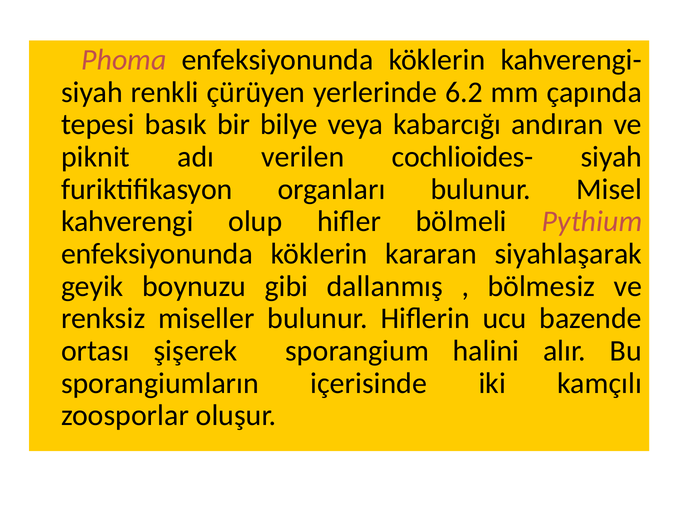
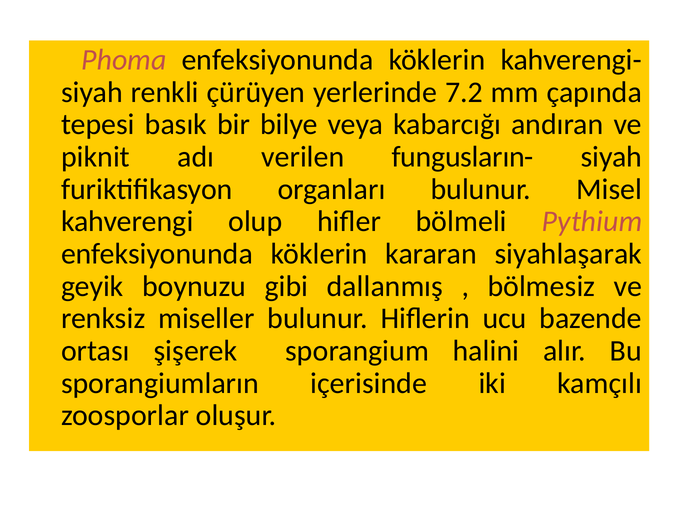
6.2: 6.2 -> 7.2
cochlioides-: cochlioides- -> fungusların-
